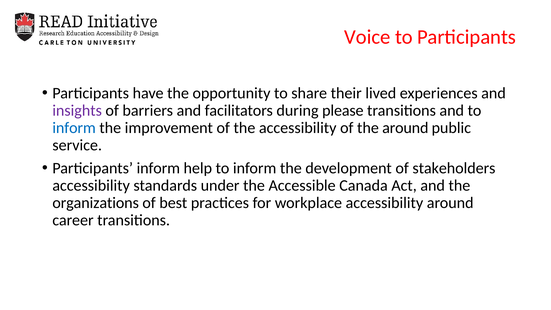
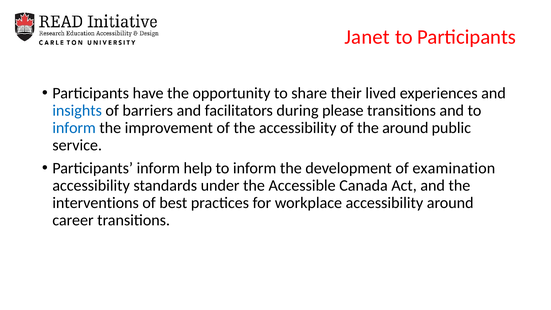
Voice: Voice -> Janet
insights colour: purple -> blue
stakeholders: stakeholders -> examination
organizations: organizations -> interventions
